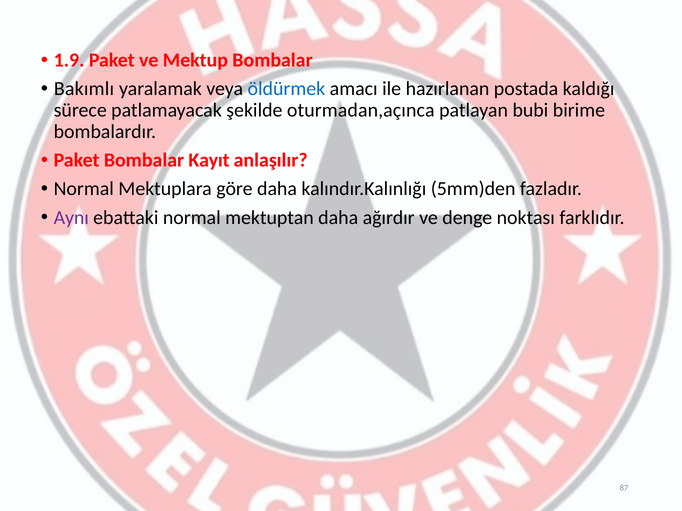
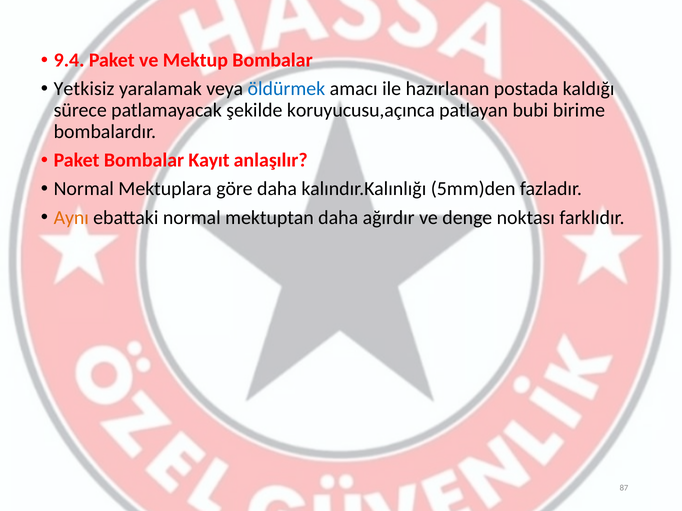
1.9: 1.9 -> 9.4
Bakımlı: Bakımlı -> Yetkisiz
oturmadan,açınca: oturmadan,açınca -> koruyucusu,açınca
Aynı colour: purple -> orange
